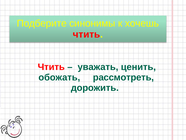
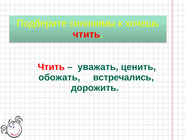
рассмотреть: рассмотреть -> встречались
